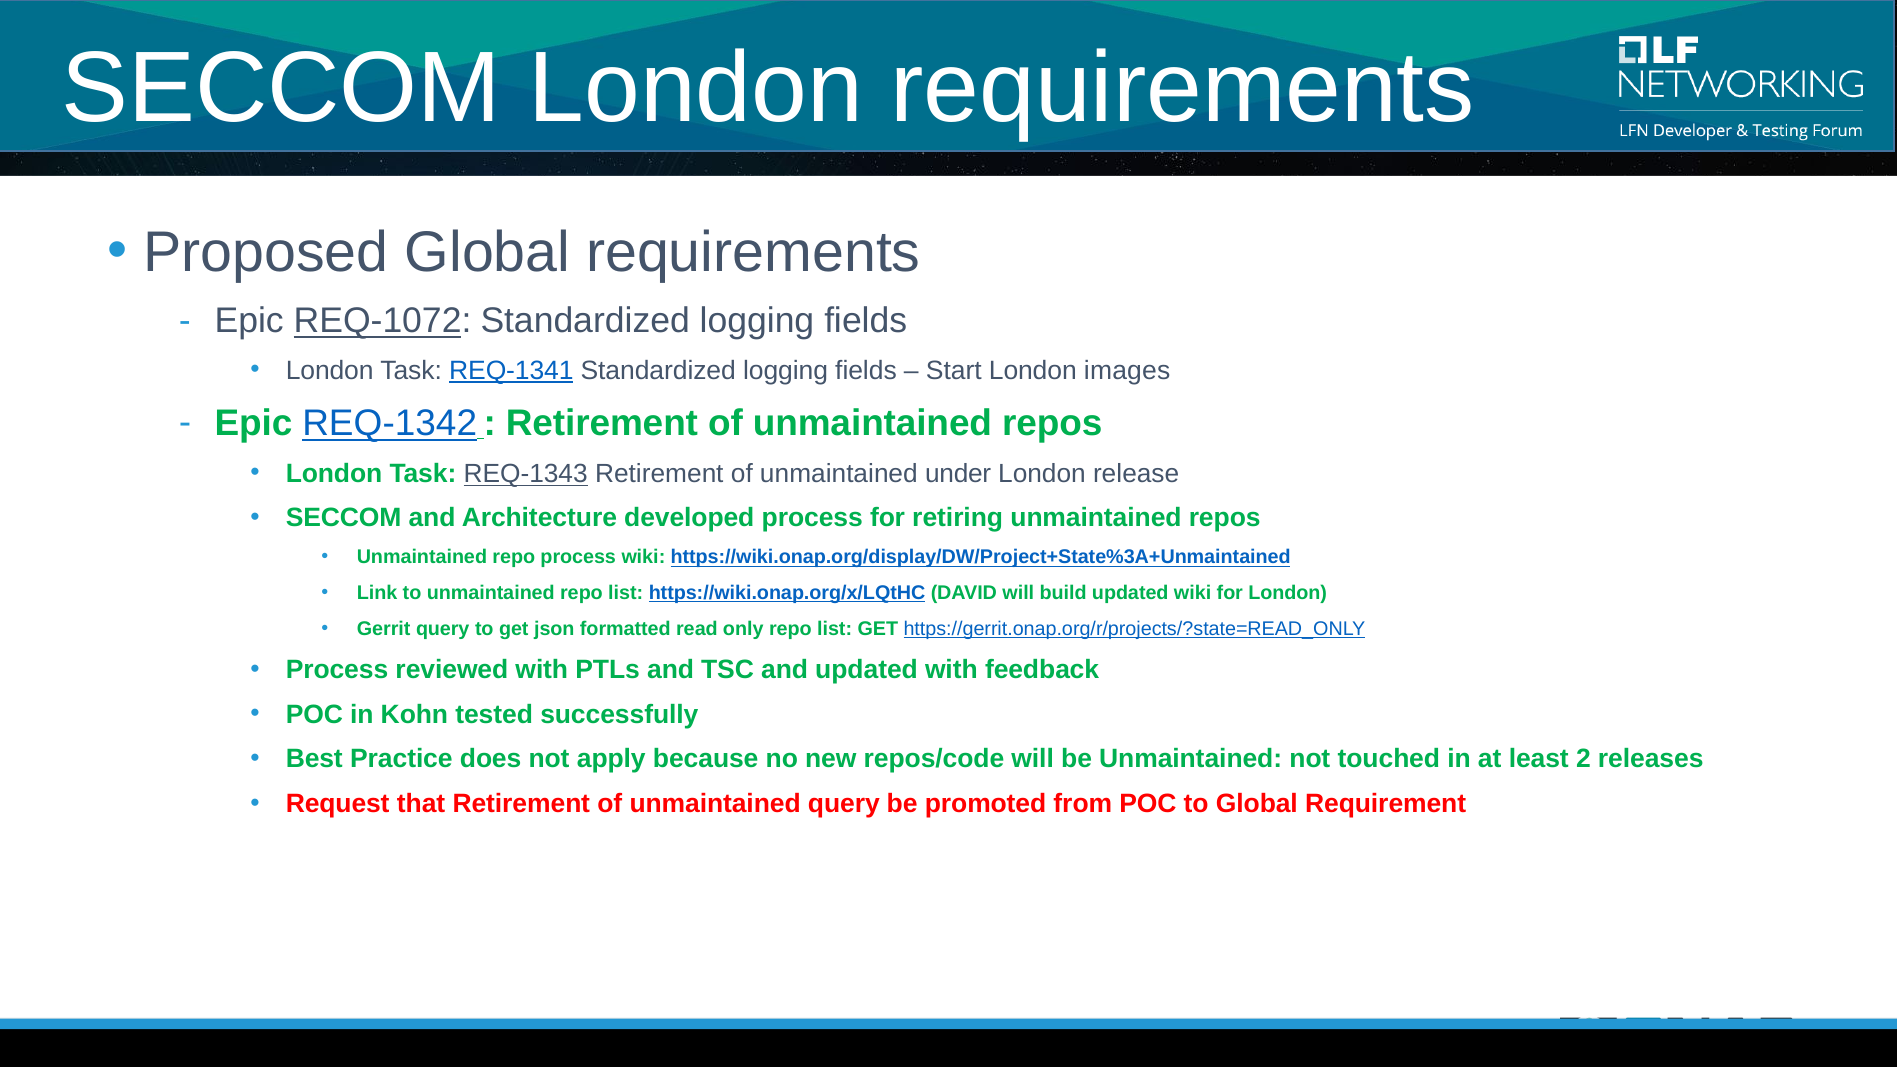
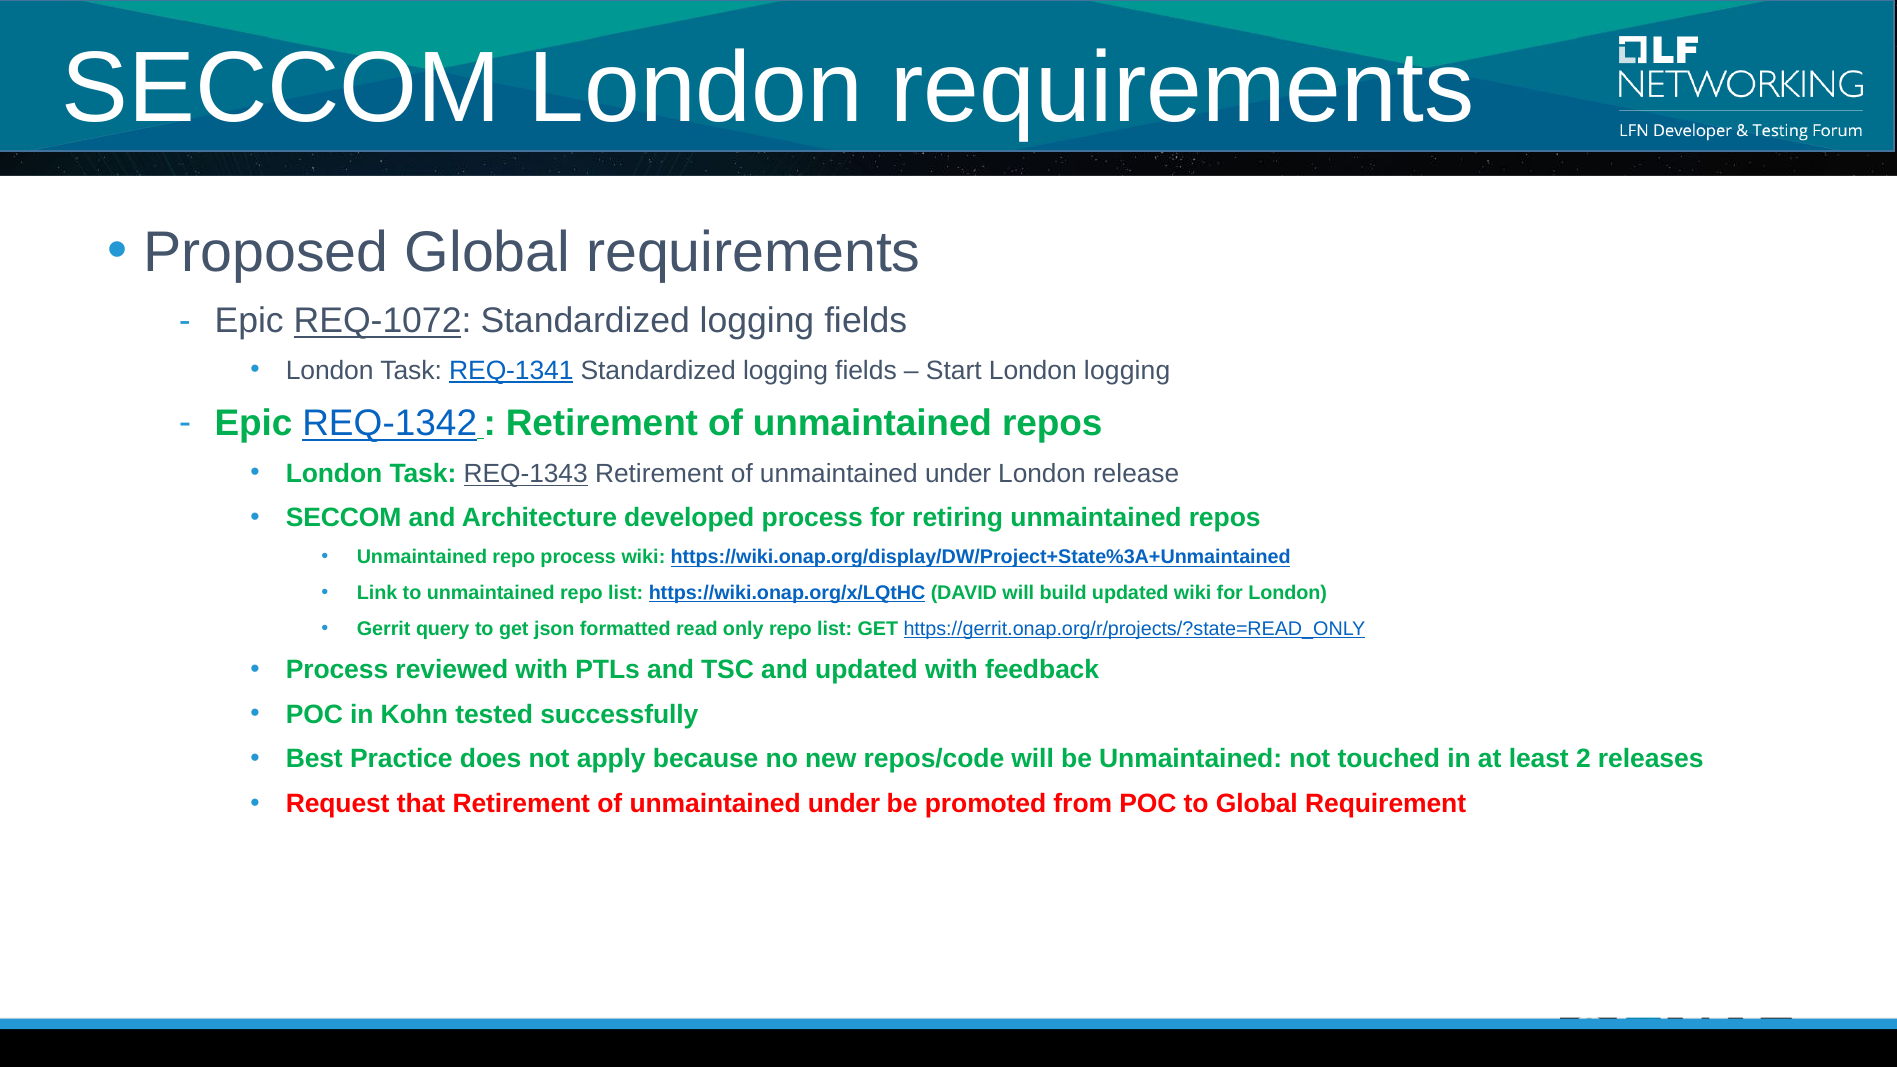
London images: images -> logging
query at (844, 804): query -> under
